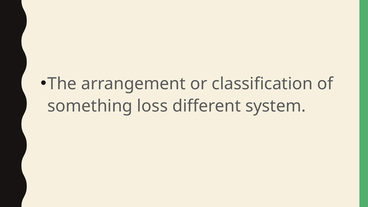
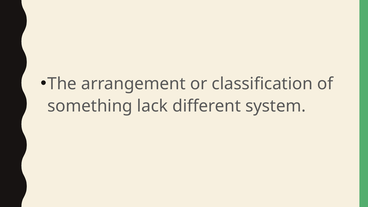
loss: loss -> lack
